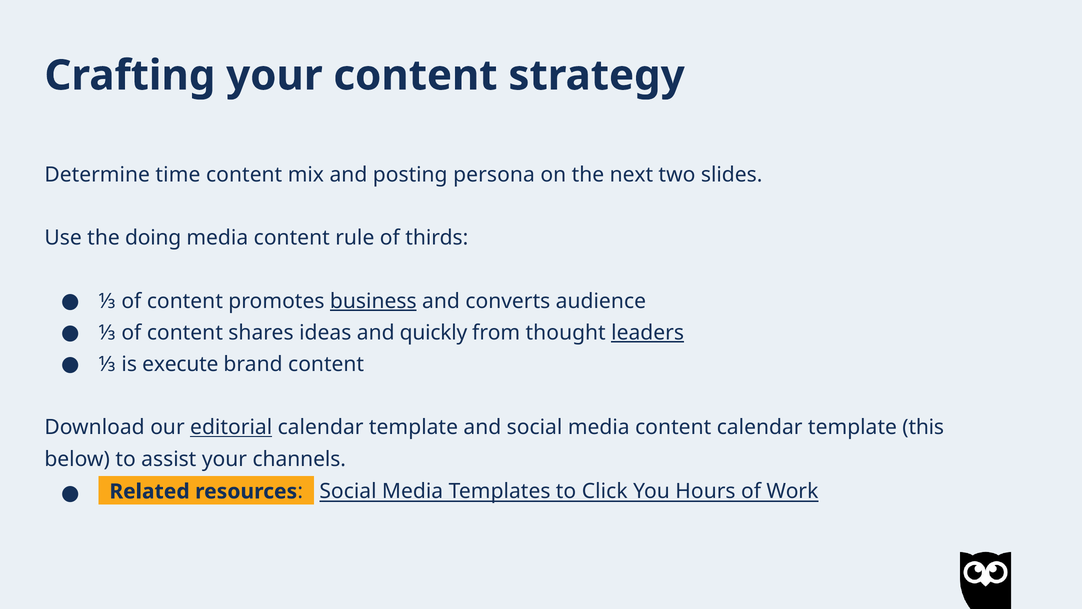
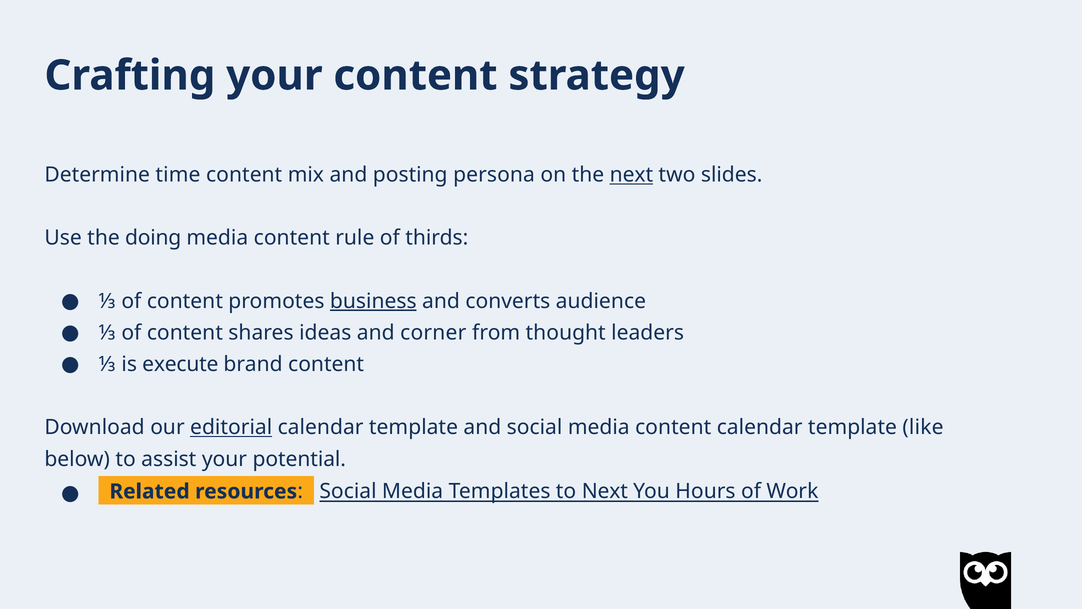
next at (631, 175) underline: none -> present
quickly: quickly -> corner
leaders underline: present -> none
this: this -> like
channels: channels -> potential
to Click: Click -> Next
